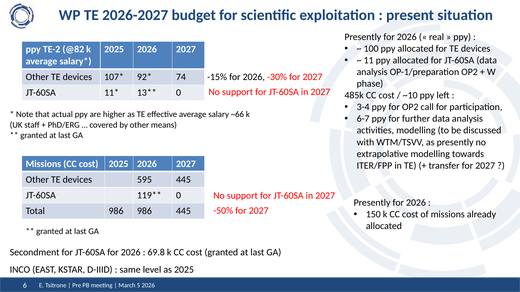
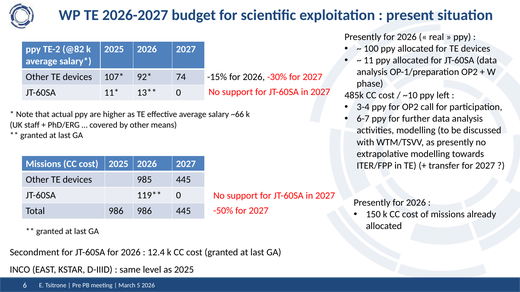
595: 595 -> 985
69.8: 69.8 -> 12.4
